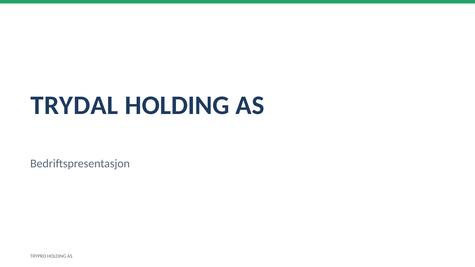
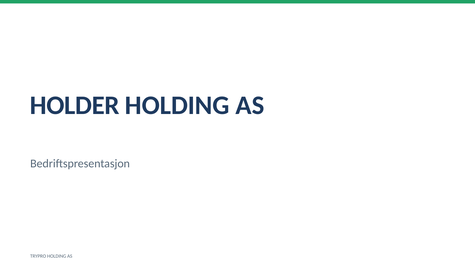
TRYDAL: TRYDAL -> HOLDER
